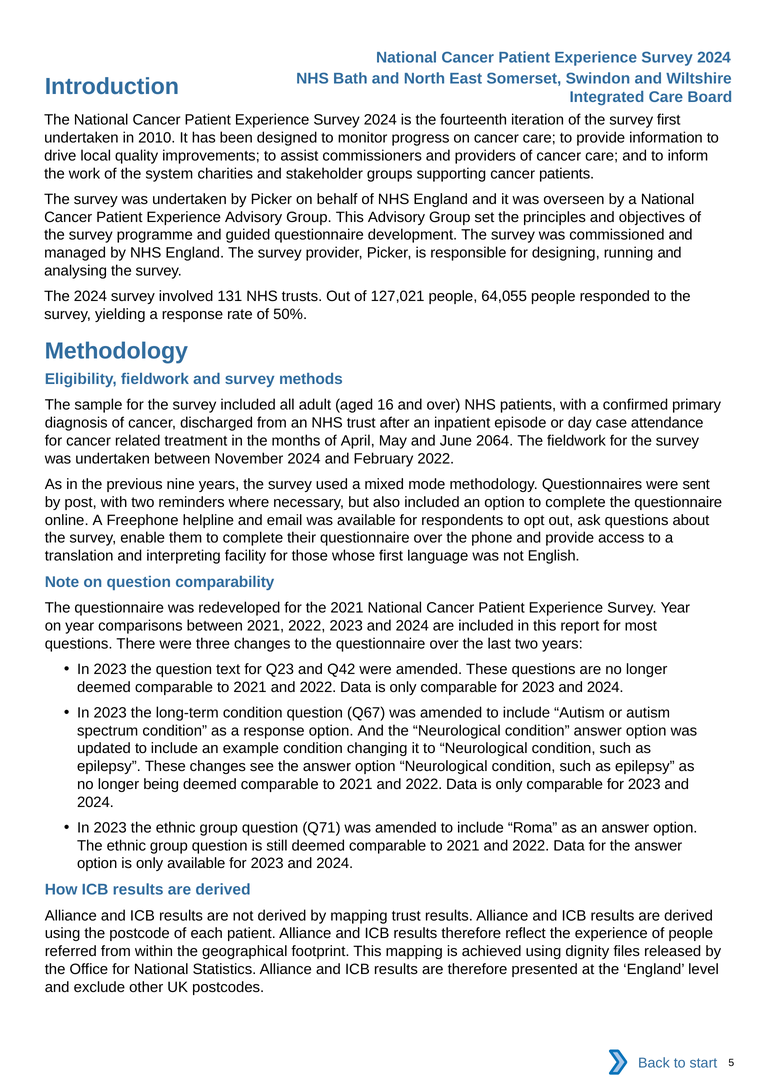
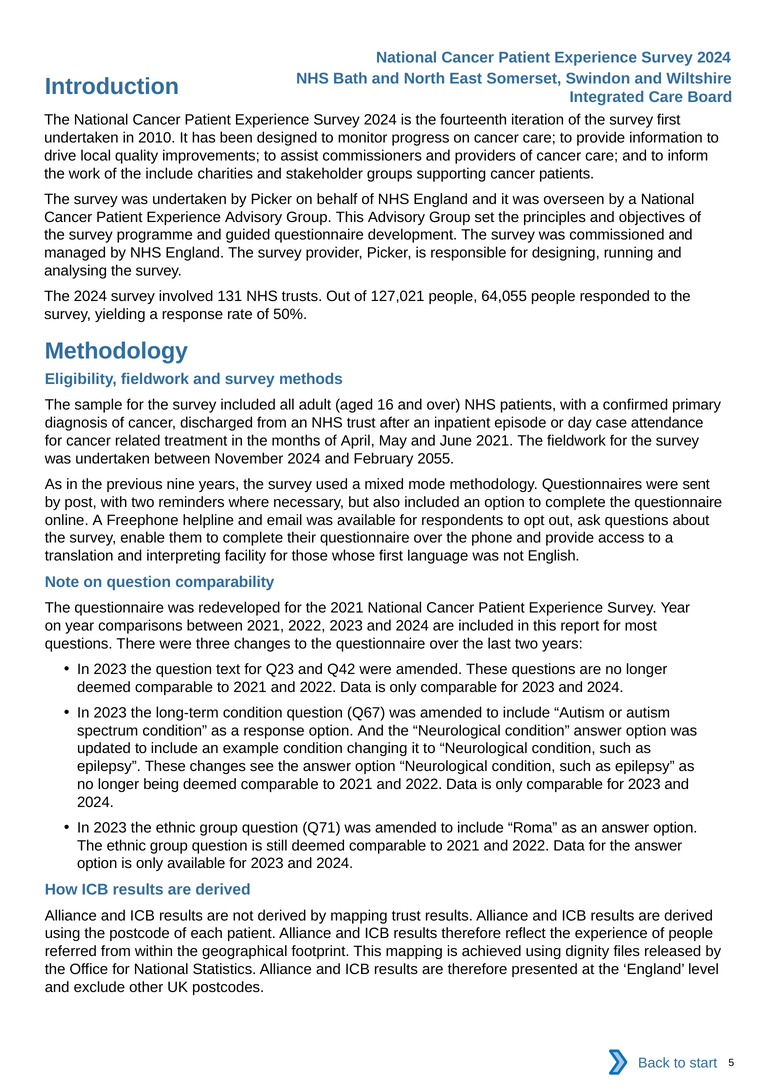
the system: system -> include
June 2064: 2064 -> 2021
February 2022: 2022 -> 2055
